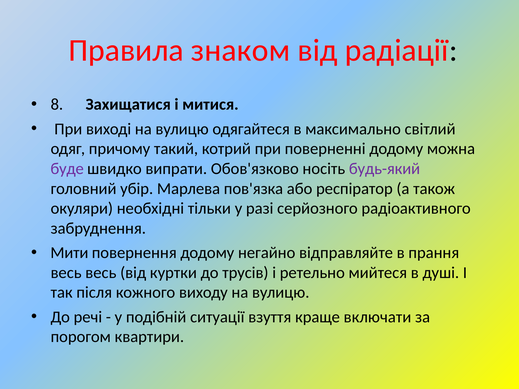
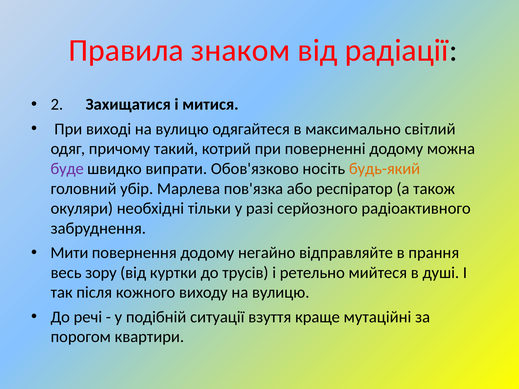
8: 8 -> 2
будь-який colour: purple -> orange
весь весь: весь -> зору
включати: включати -> мутаційні
